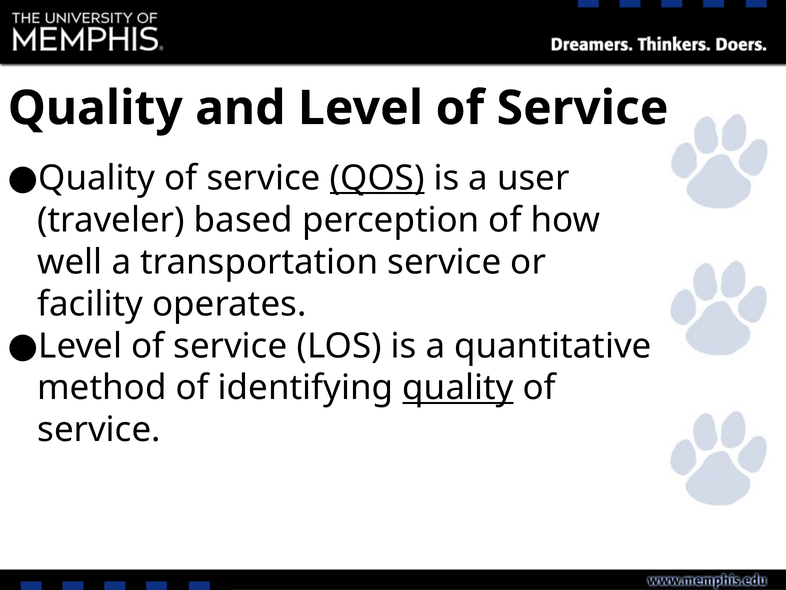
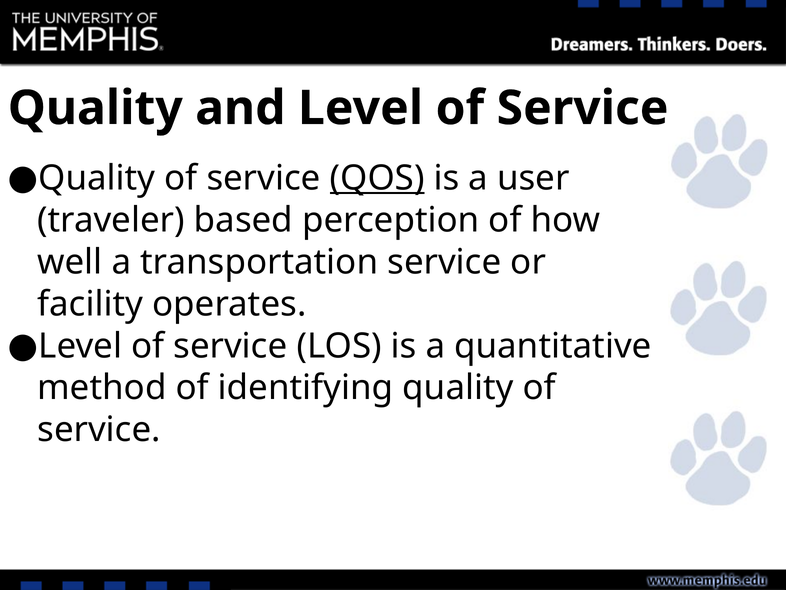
quality at (458, 388) underline: present -> none
